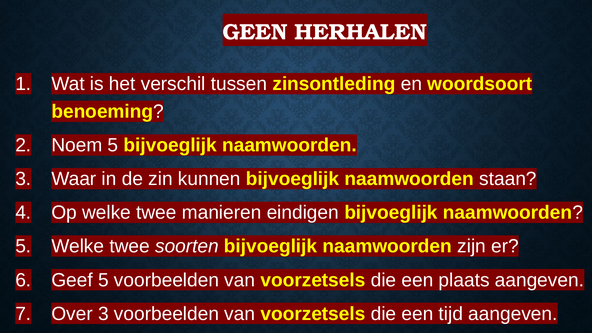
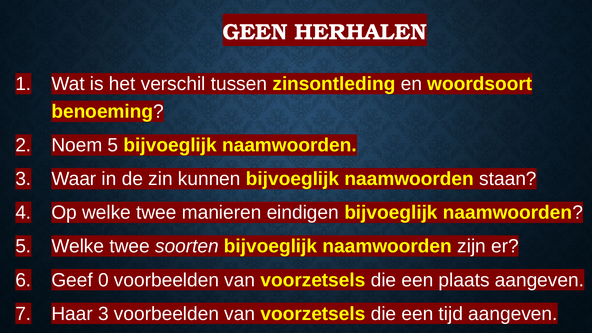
Geef 5: 5 -> 0
Over: Over -> Haar
